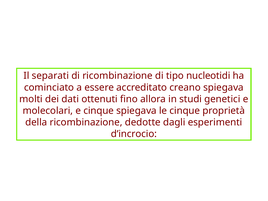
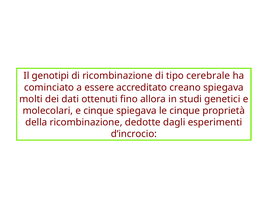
separati: separati -> genotipi
nucleotidi: nucleotidi -> cerebrale
